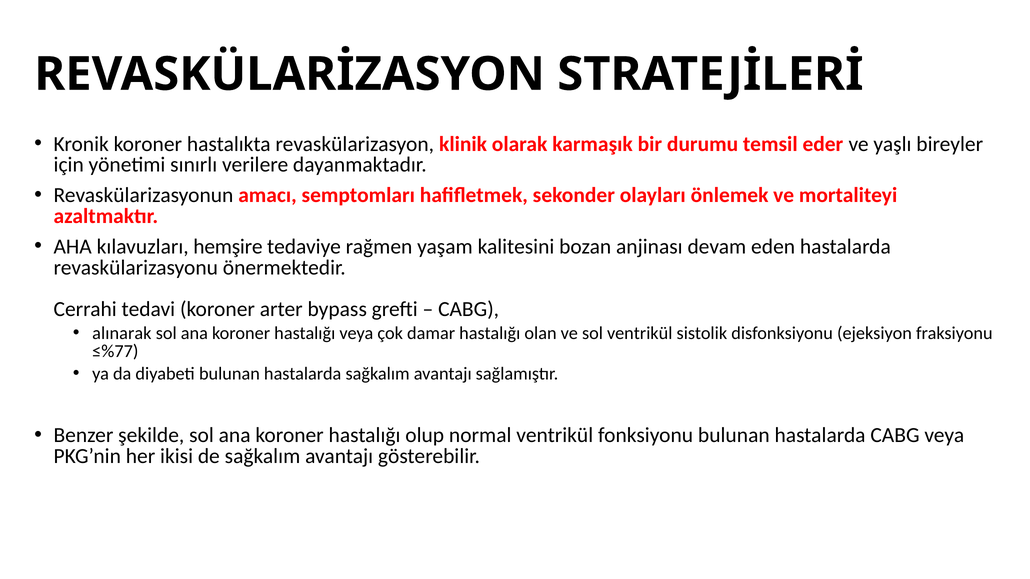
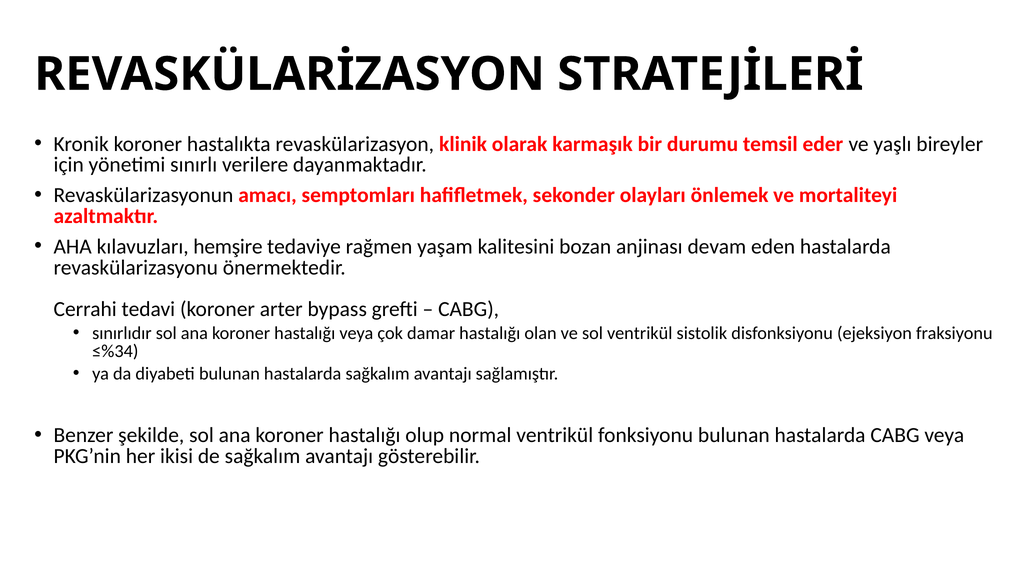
alınarak: alınarak -> sınırlıdır
≤%77: ≤%77 -> ≤%34
